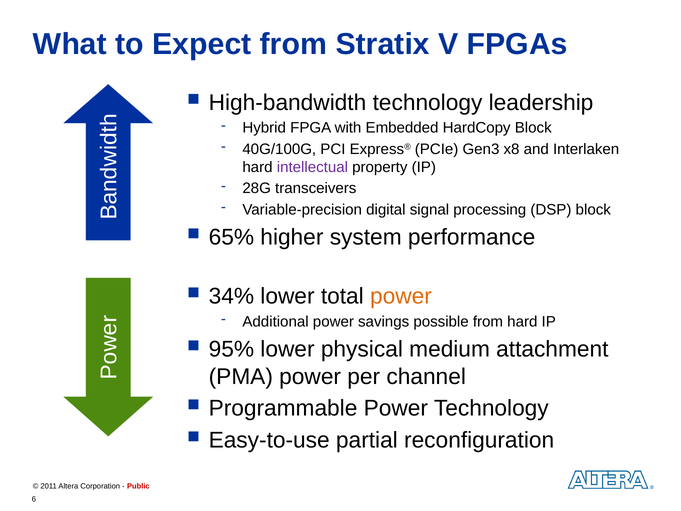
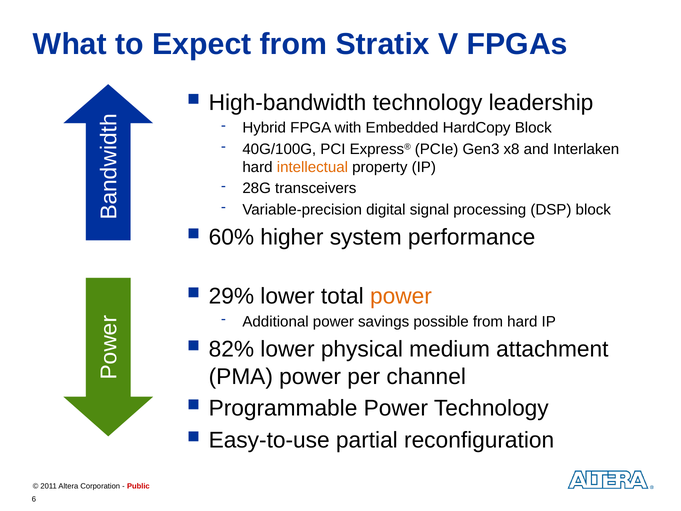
intellectual colour: purple -> orange
65%: 65% -> 60%
34%: 34% -> 29%
95%: 95% -> 82%
